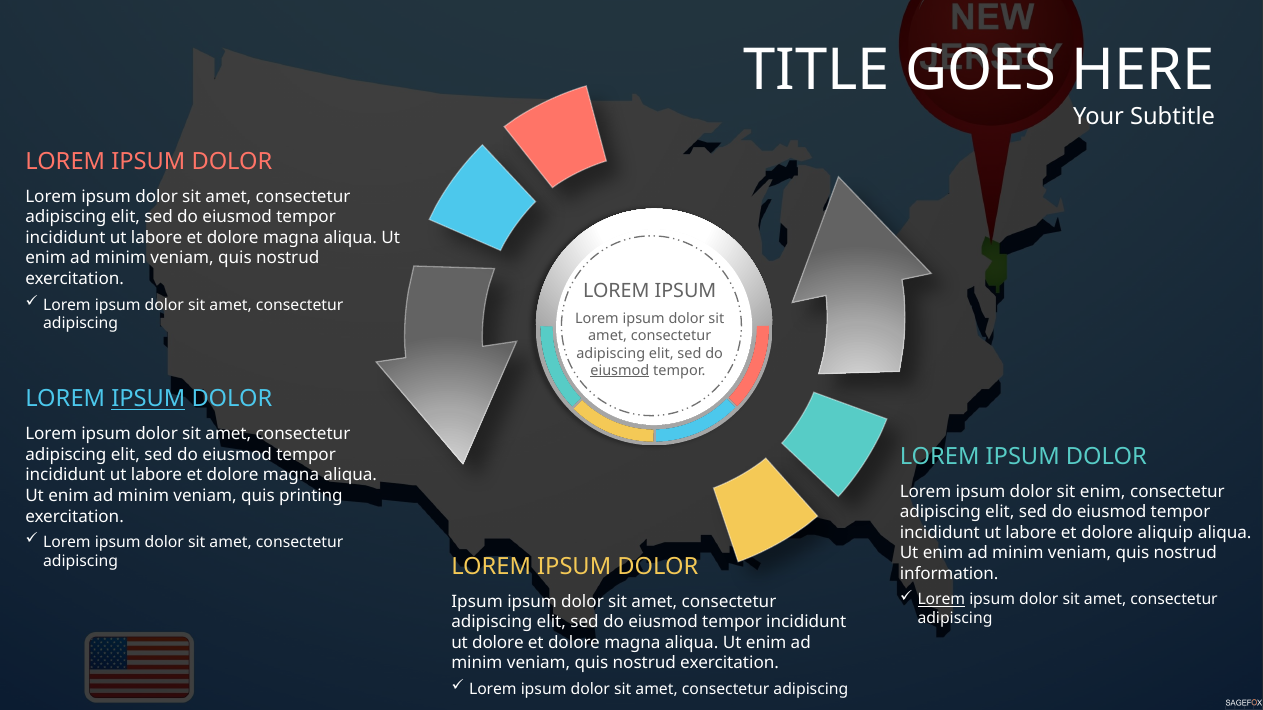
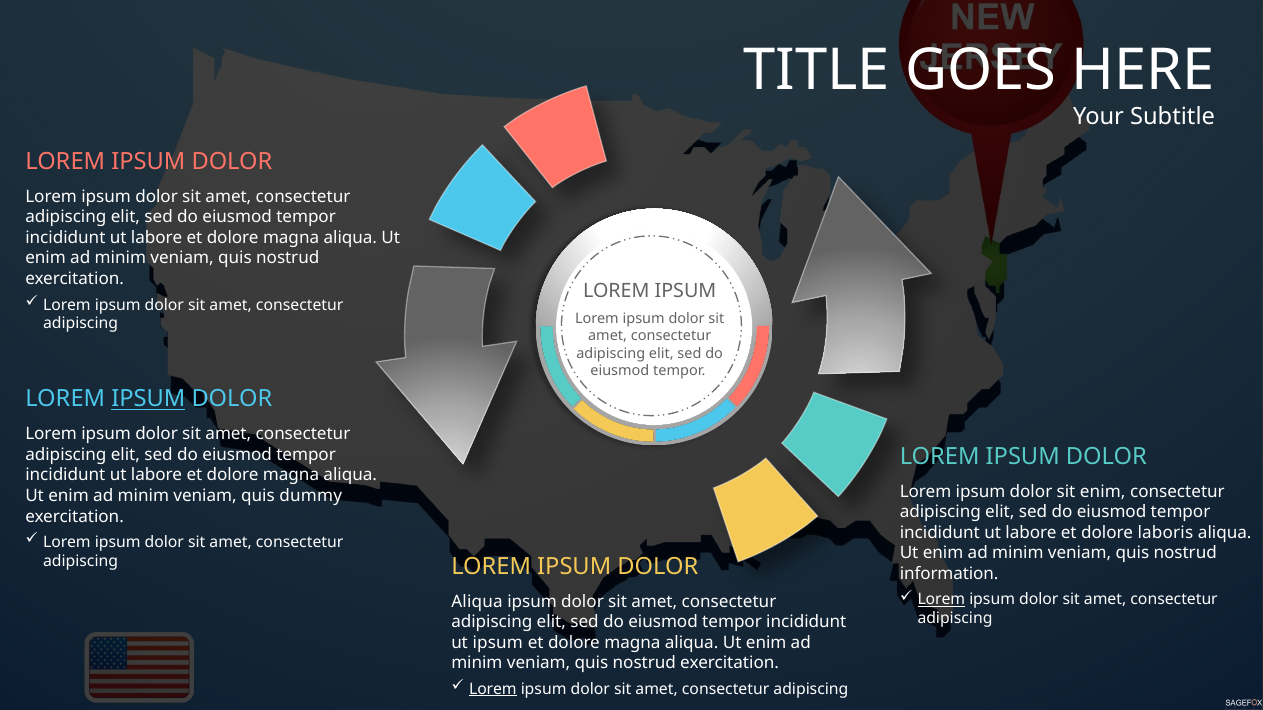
eiusmod at (620, 371) underline: present -> none
printing: printing -> dummy
aliquip: aliquip -> laboris
Ipsum at (477, 602): Ipsum -> Aliqua
ut dolore: dolore -> ipsum
Lorem at (493, 689) underline: none -> present
